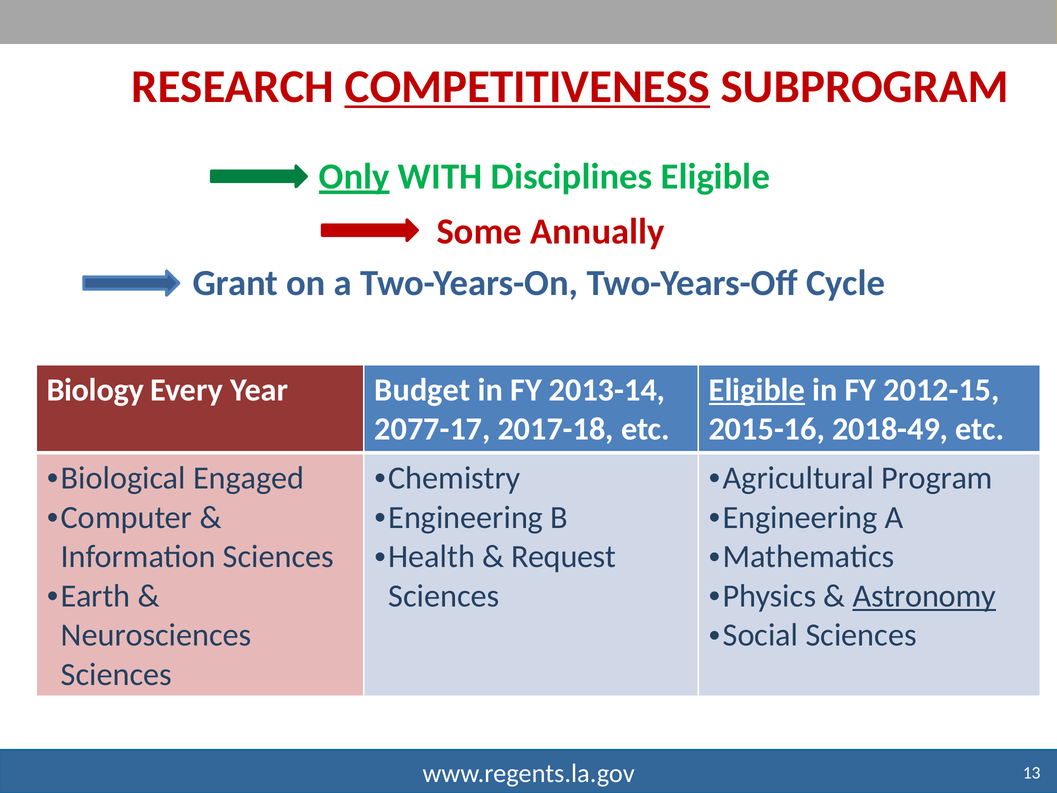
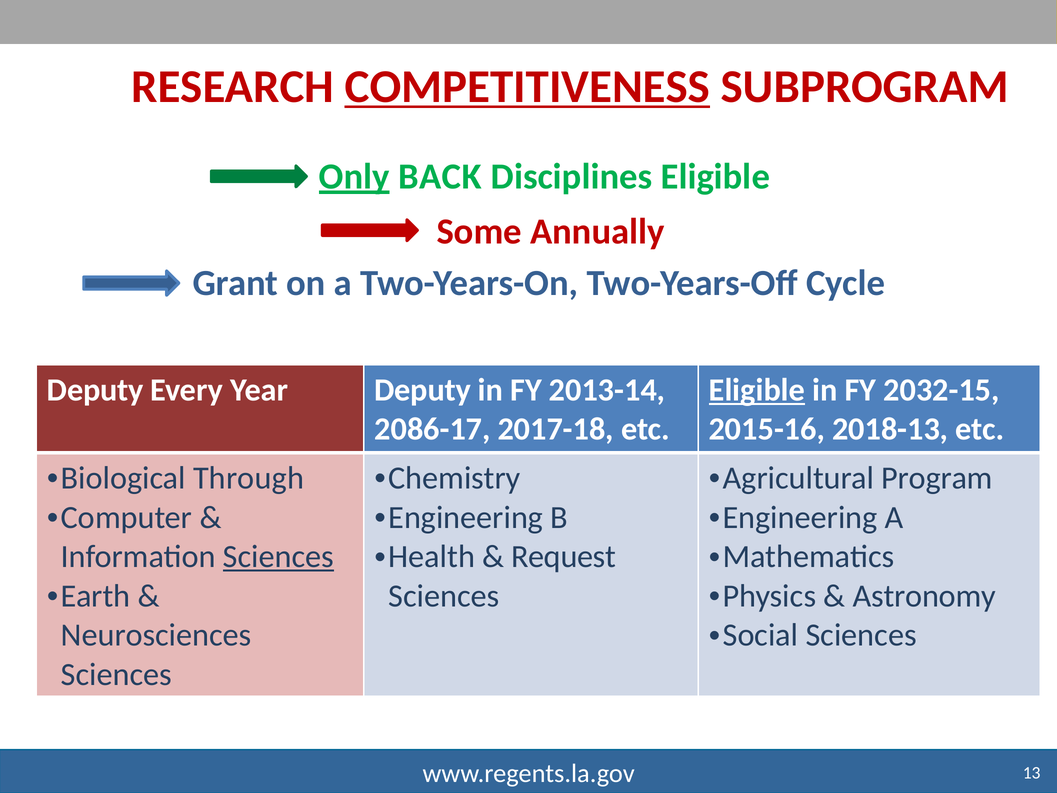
WITH: WITH -> BACK
Biology at (95, 390): Biology -> Deputy
Year Budget: Budget -> Deputy
2012-15: 2012-15 -> 2032-15
2077-17: 2077-17 -> 2086-17
2018-49: 2018-49 -> 2018-13
Engaged: Engaged -> Through
Sciences at (279, 557) underline: none -> present
Astronomy underline: present -> none
